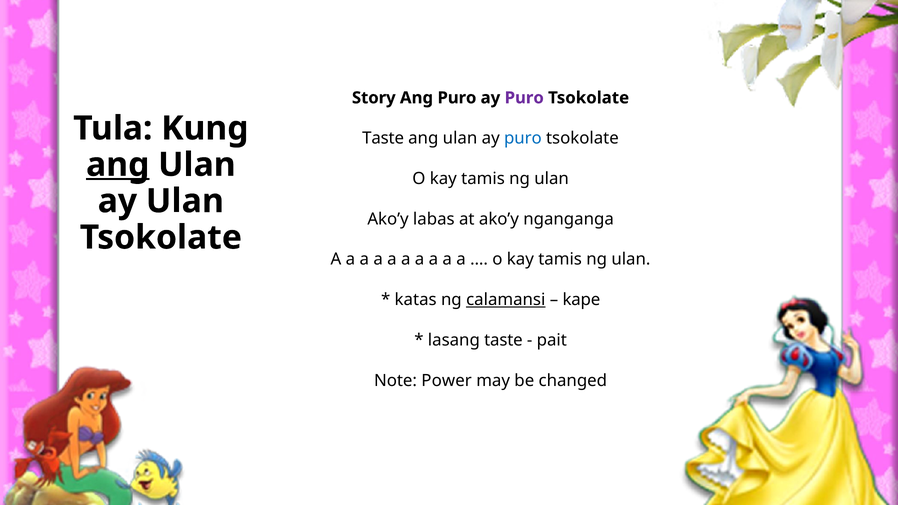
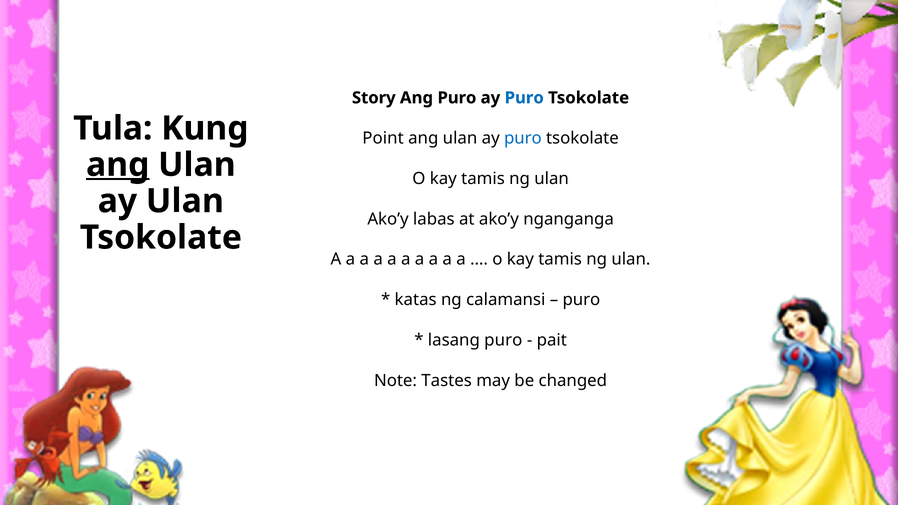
Puro at (524, 98) colour: purple -> blue
Taste at (383, 138): Taste -> Point
calamansi underline: present -> none
kape at (581, 300): kape -> puro
lasang taste: taste -> puro
Power: Power -> Tastes
